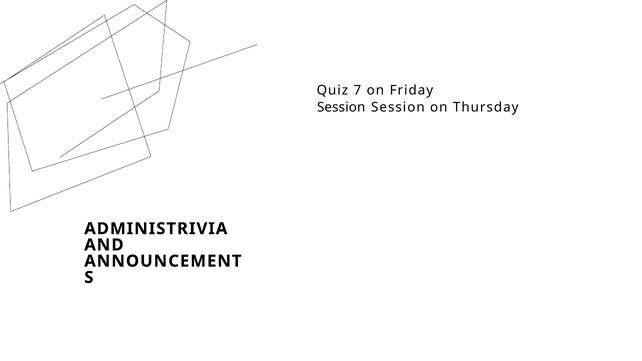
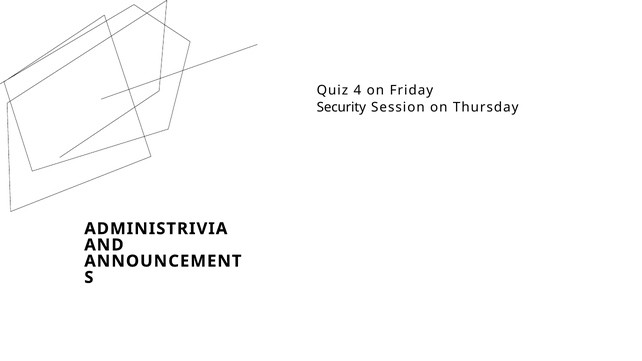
7: 7 -> 4
Session at (341, 107): Session -> Security
